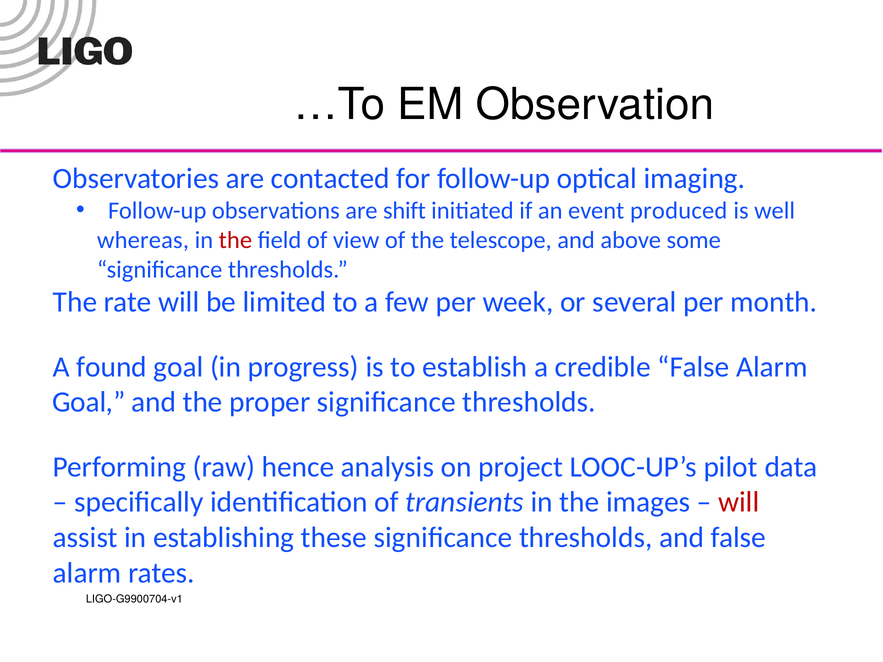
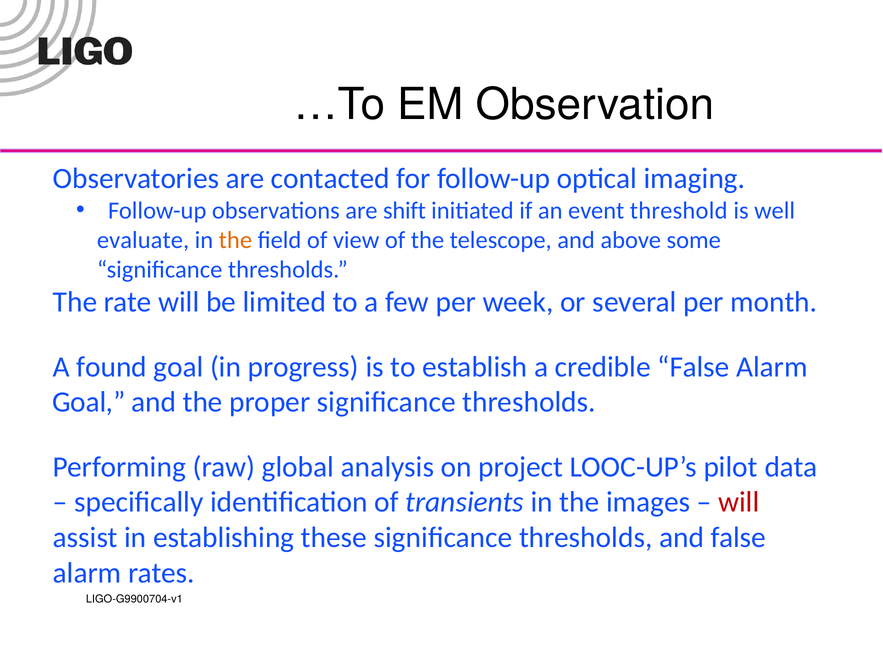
produced: produced -> threshold
whereas: whereas -> evaluate
the at (235, 240) colour: red -> orange
hence: hence -> global
